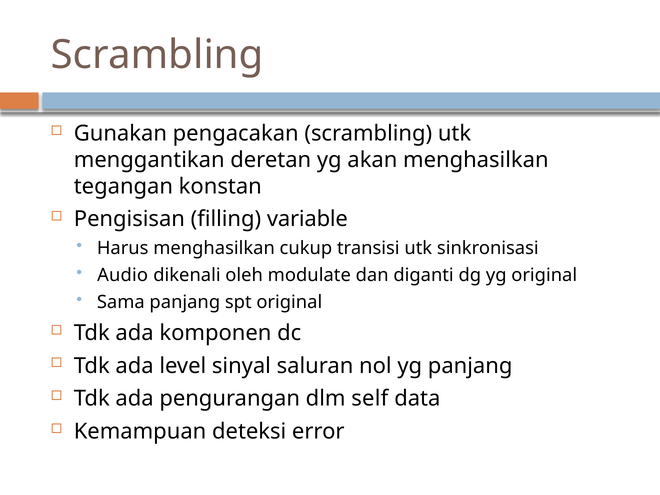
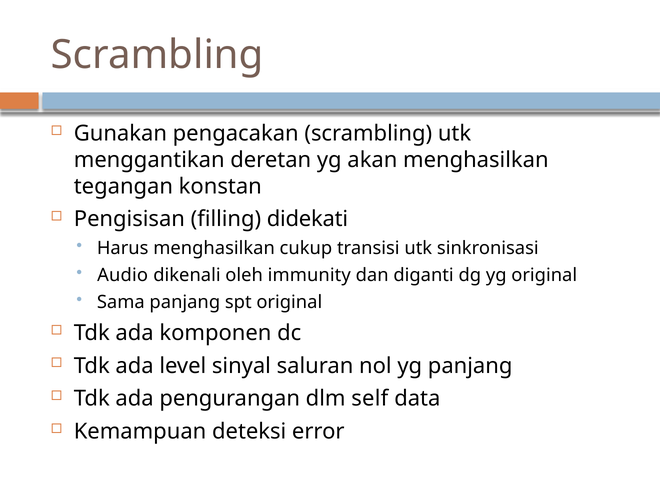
variable: variable -> didekati
modulate: modulate -> immunity
